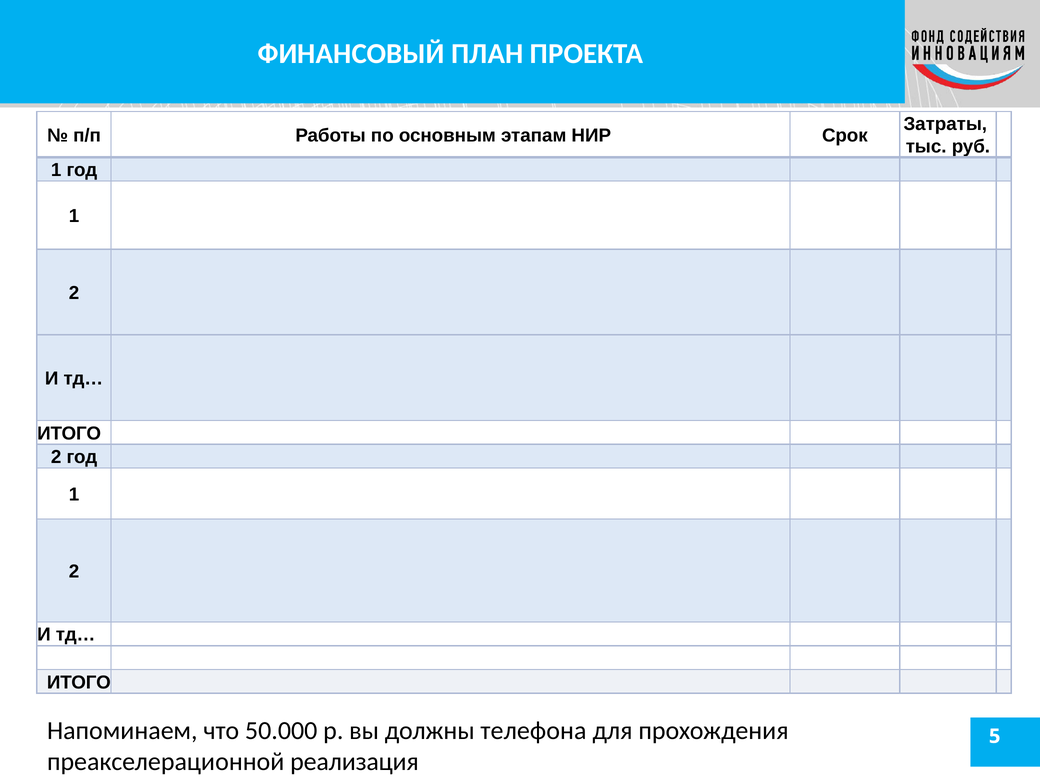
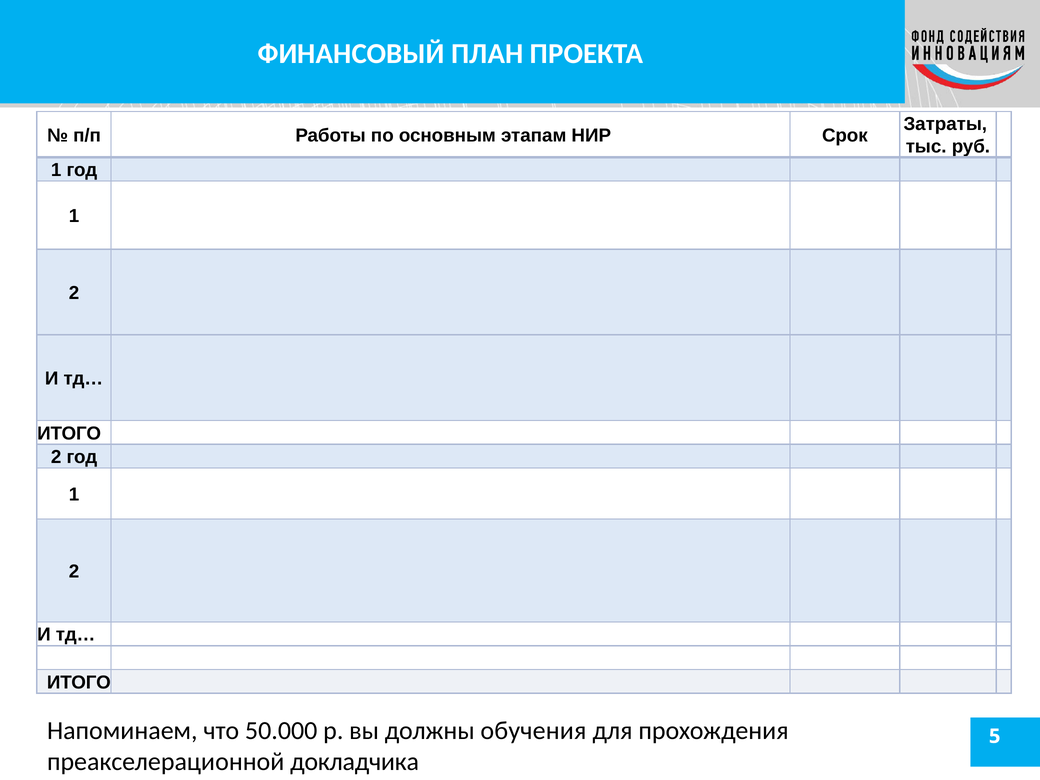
телефона: телефона -> обучения
реализация: реализация -> докладчика
